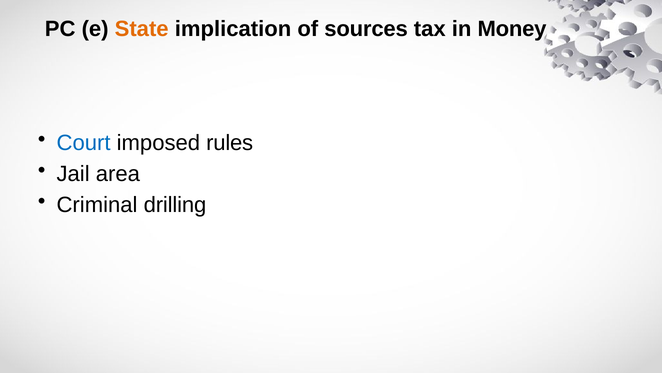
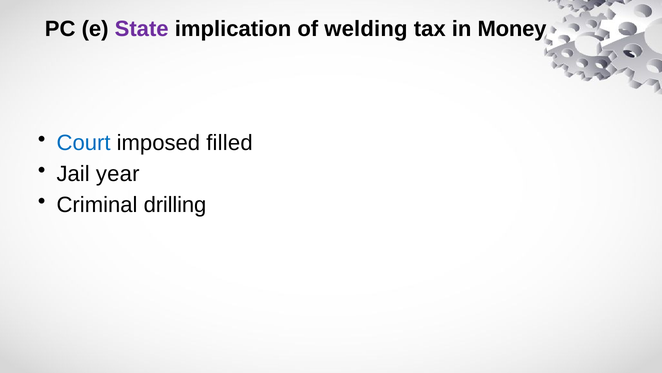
State colour: orange -> purple
sources: sources -> welding
rules: rules -> filled
area: area -> year
